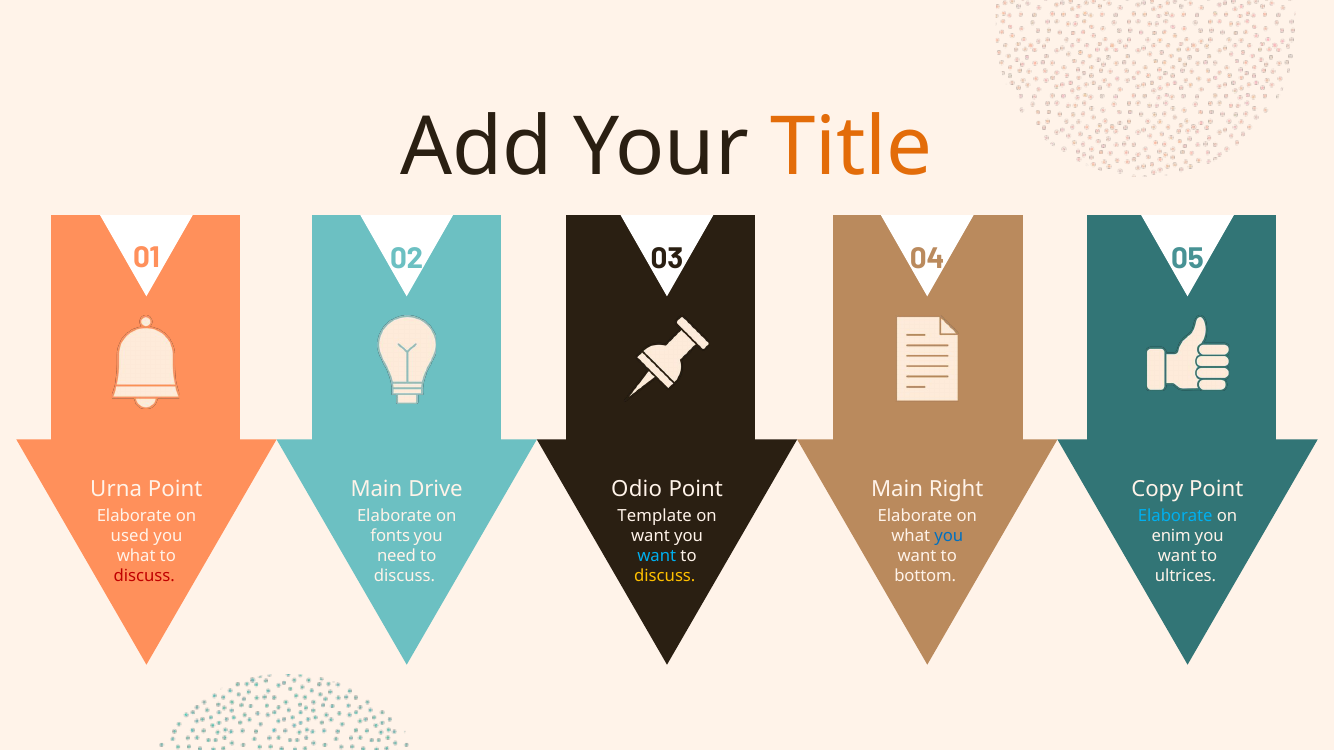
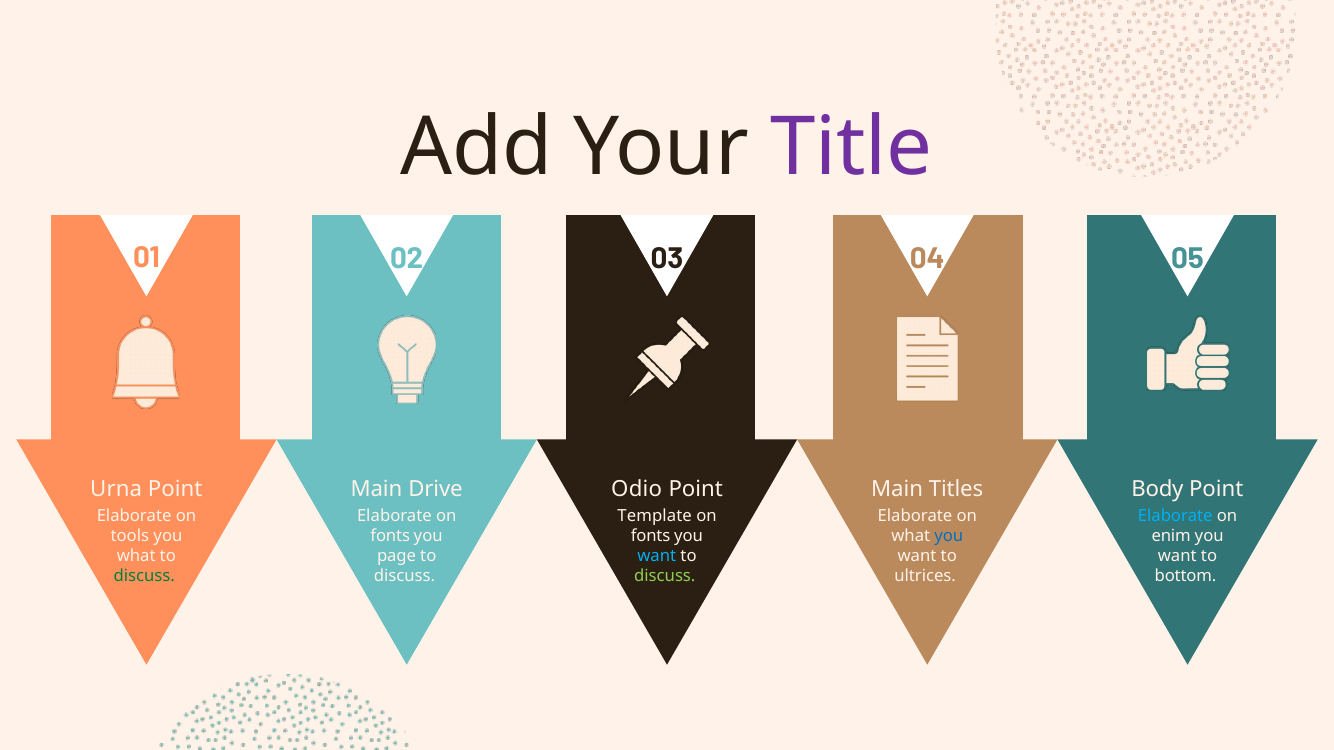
Title colour: orange -> purple
Right: Right -> Titles
Copy: Copy -> Body
used: used -> tools
want at (650, 536): want -> fonts
need: need -> page
discuss at (144, 576) colour: red -> green
discuss at (665, 576) colour: yellow -> light green
bottom: bottom -> ultrices
ultrices: ultrices -> bottom
